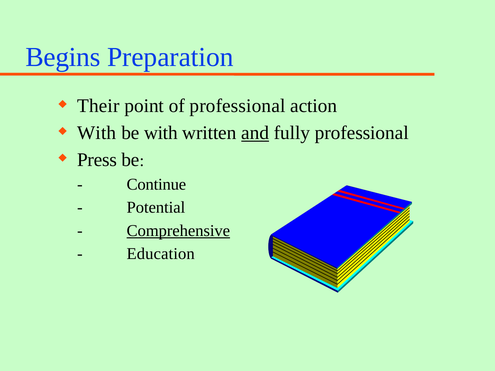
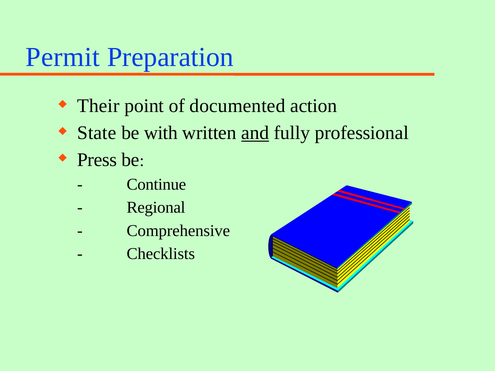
Begins: Begins -> Permit
of professional: professional -> documented
With at (97, 133): With -> State
Potential: Potential -> Regional
Comprehensive underline: present -> none
Education: Education -> Checklists
